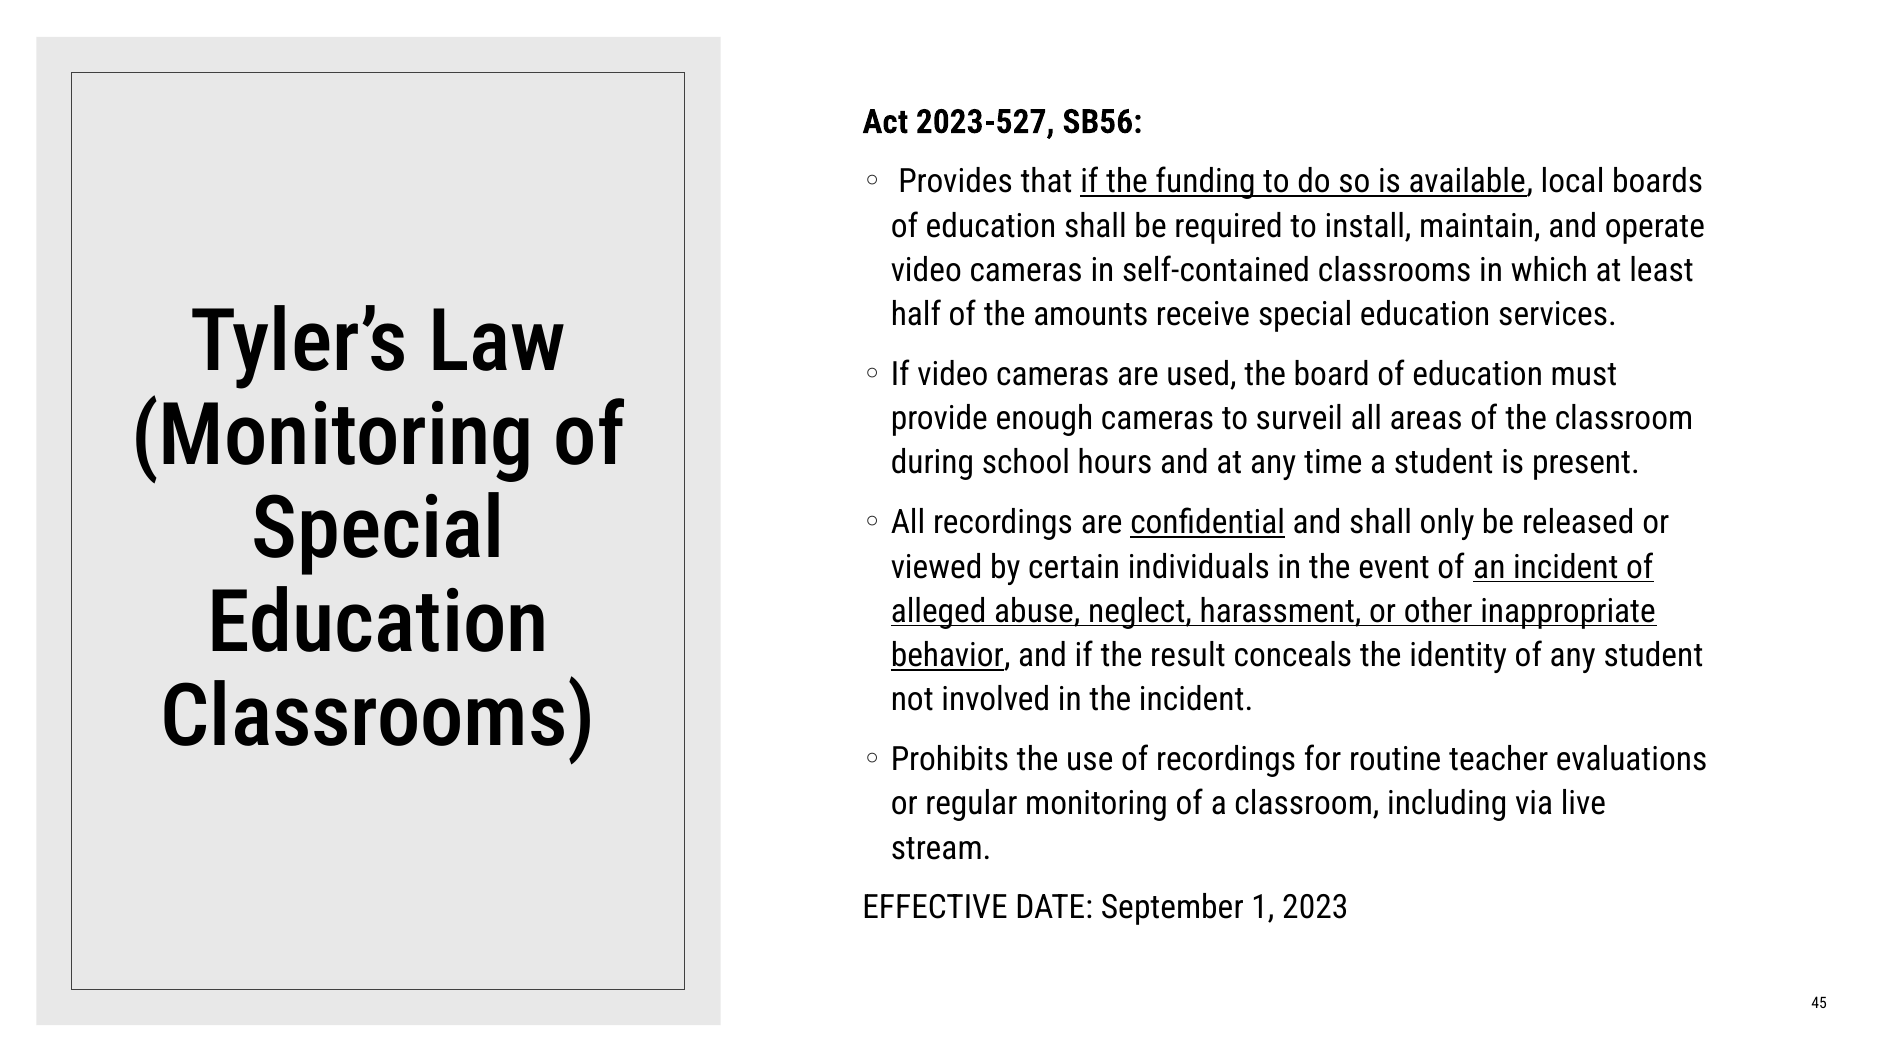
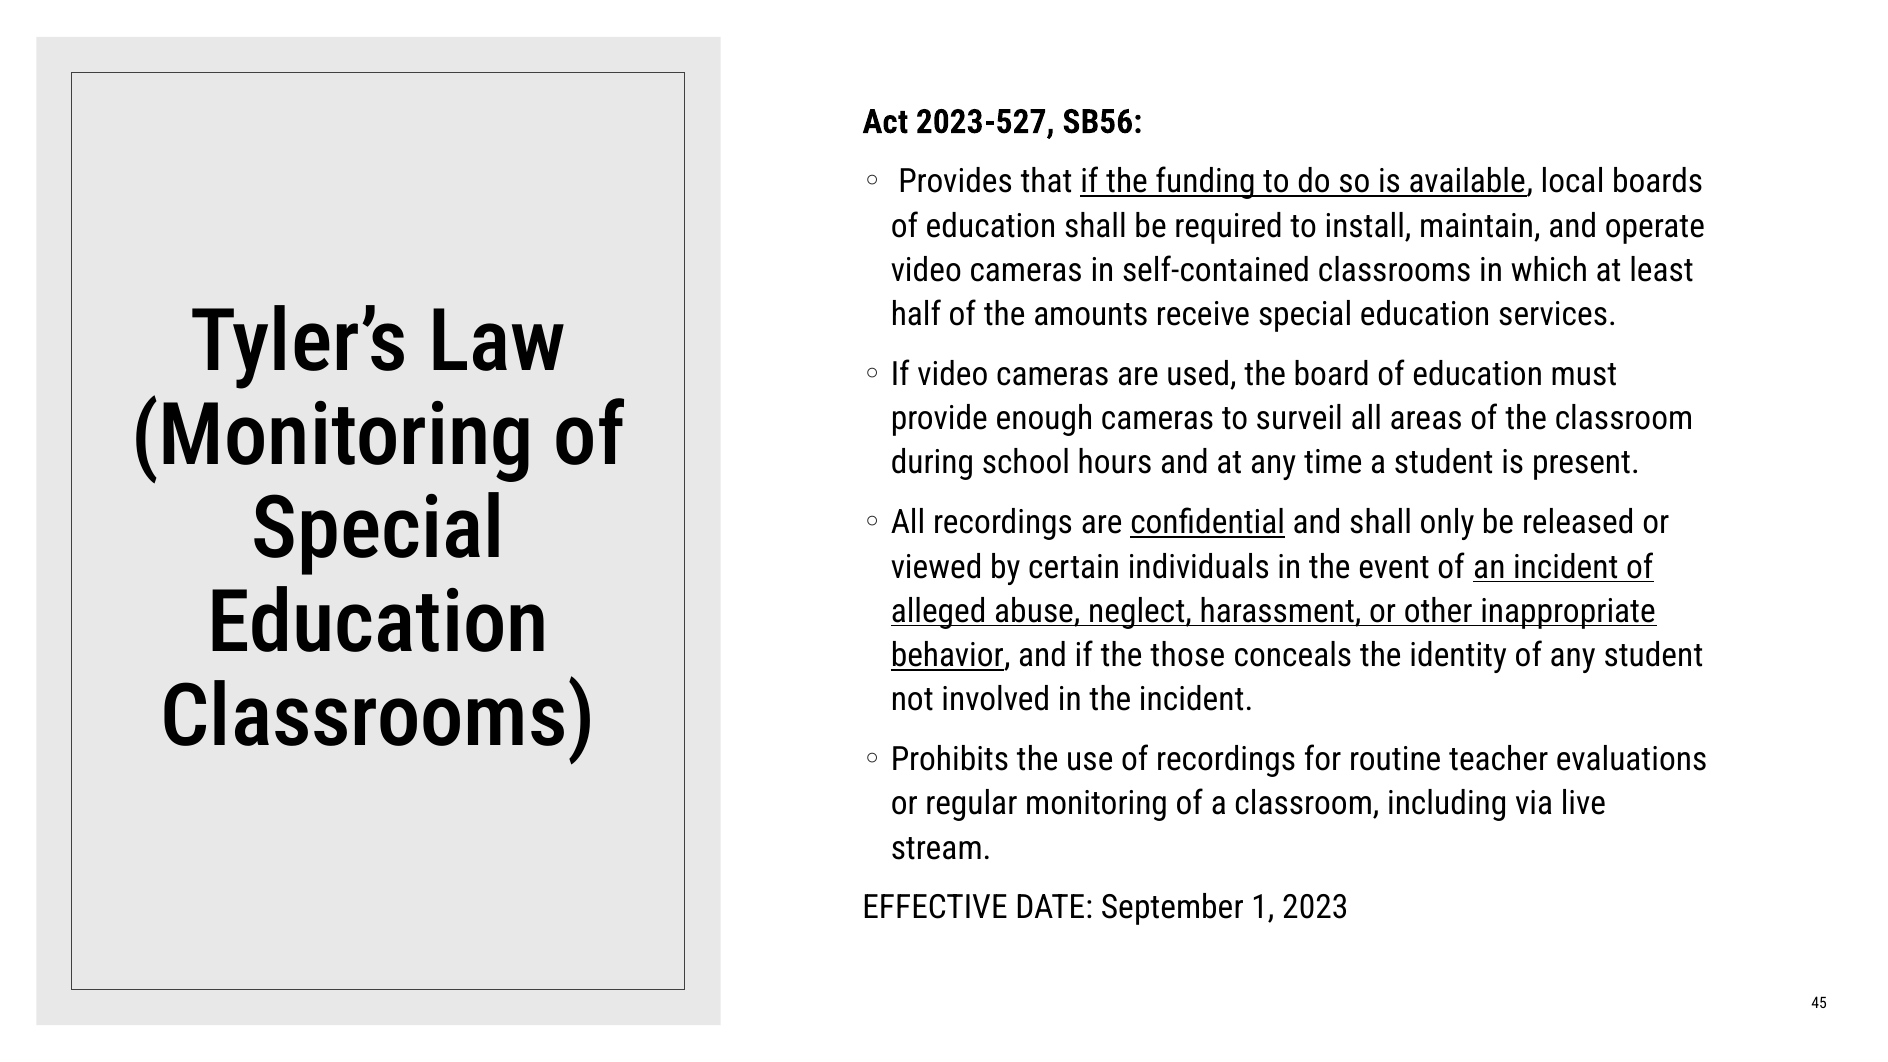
result: result -> those
